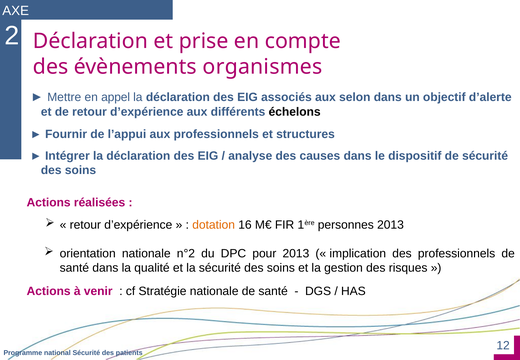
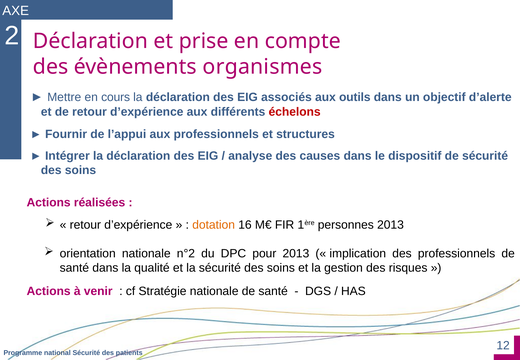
appel: appel -> cours
selon: selon -> outils
échelons colour: black -> red
